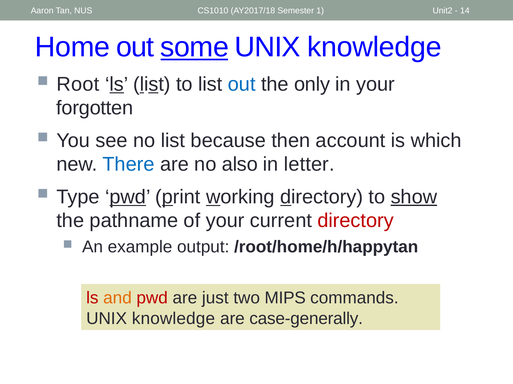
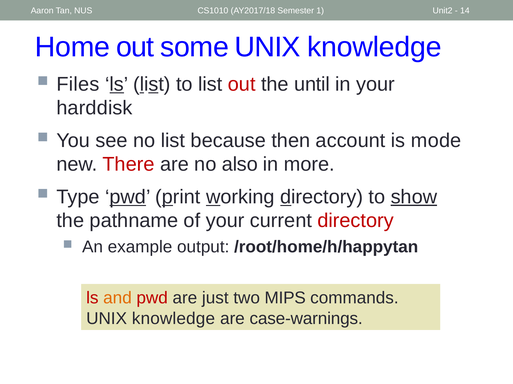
some underline: present -> none
Root: Root -> Files
out at (242, 84) colour: blue -> red
only: only -> until
forgotten: forgotten -> harddisk
which: which -> mode
There colour: blue -> red
letter: letter -> more
case-generally: case-generally -> case-warnings
